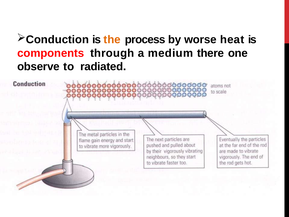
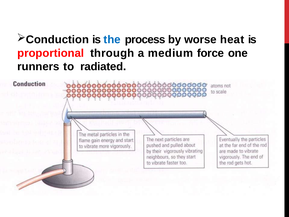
the colour: orange -> blue
components: components -> proportional
there: there -> force
observe: observe -> runners
